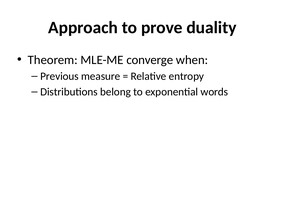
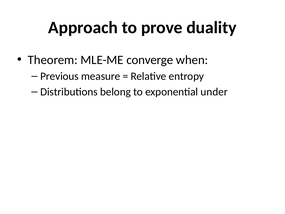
words: words -> under
